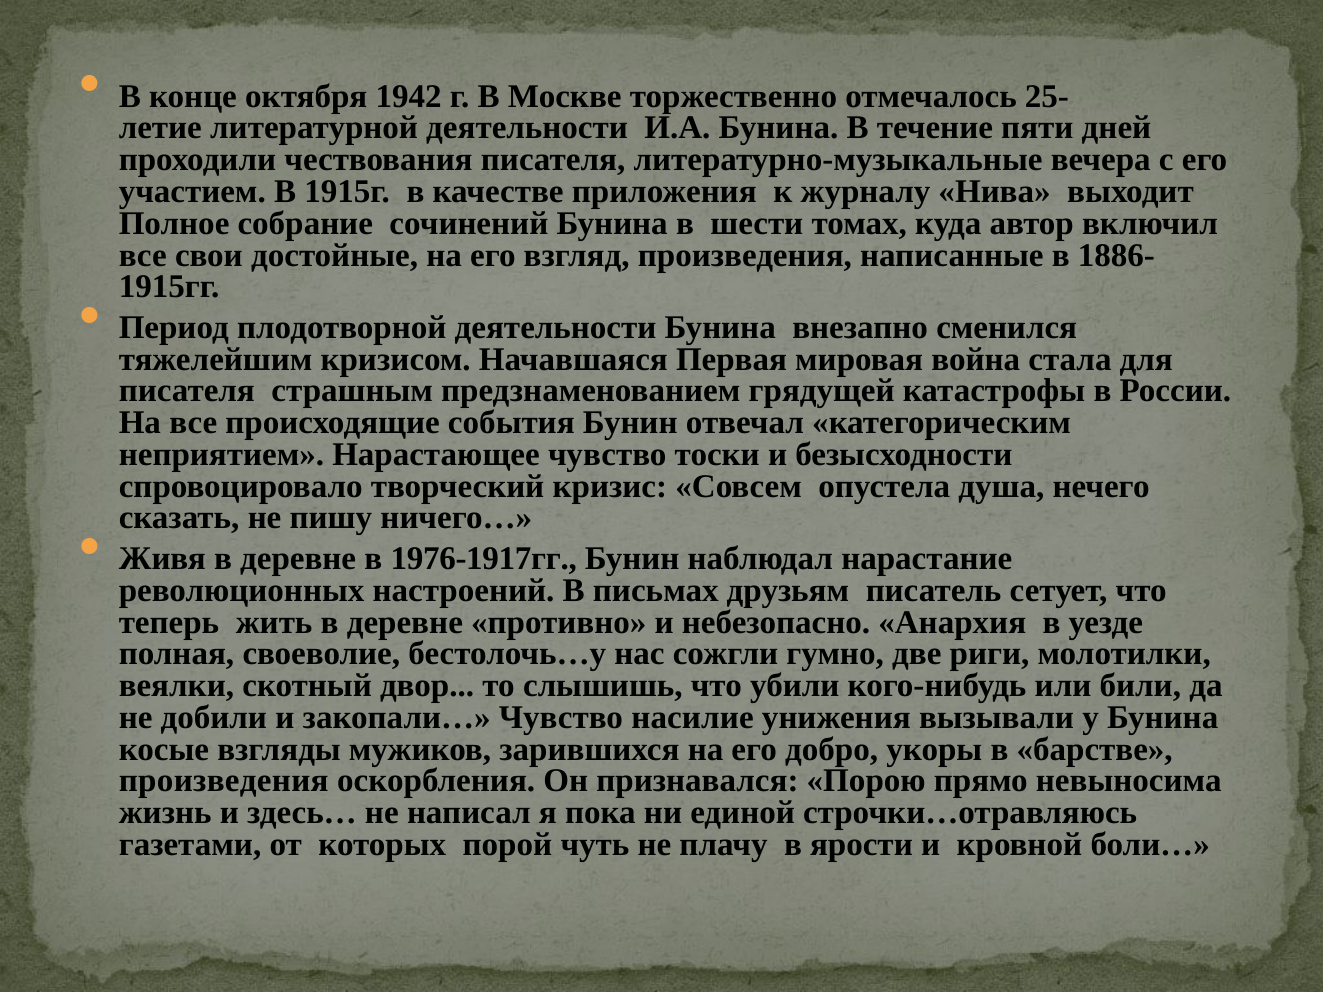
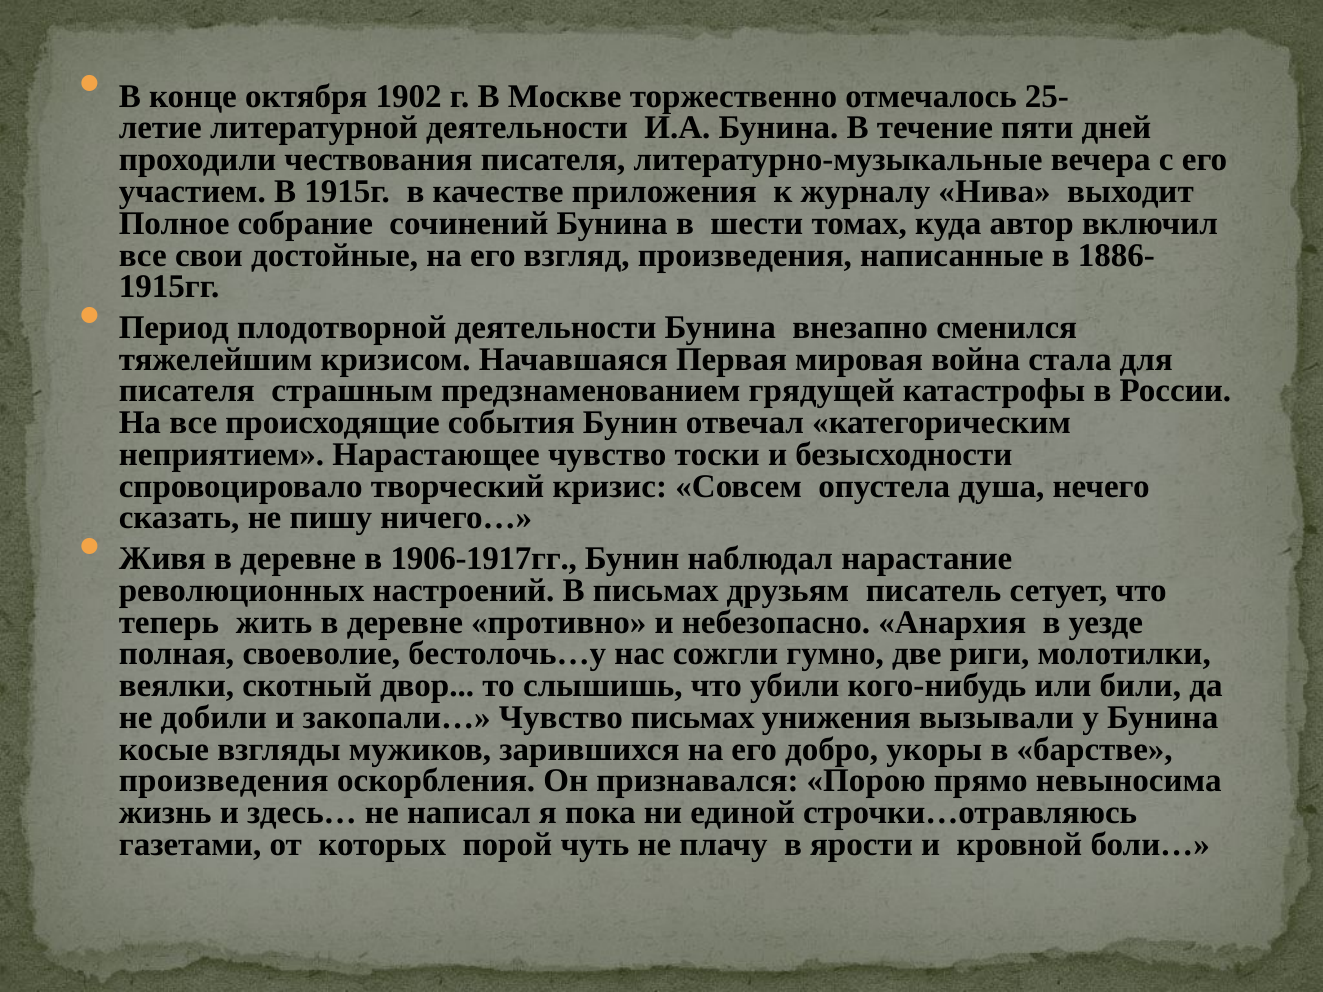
1942: 1942 -> 1902
1976-1917гг: 1976-1917гг -> 1906-1917гг
Чувство насилие: насилие -> письмах
